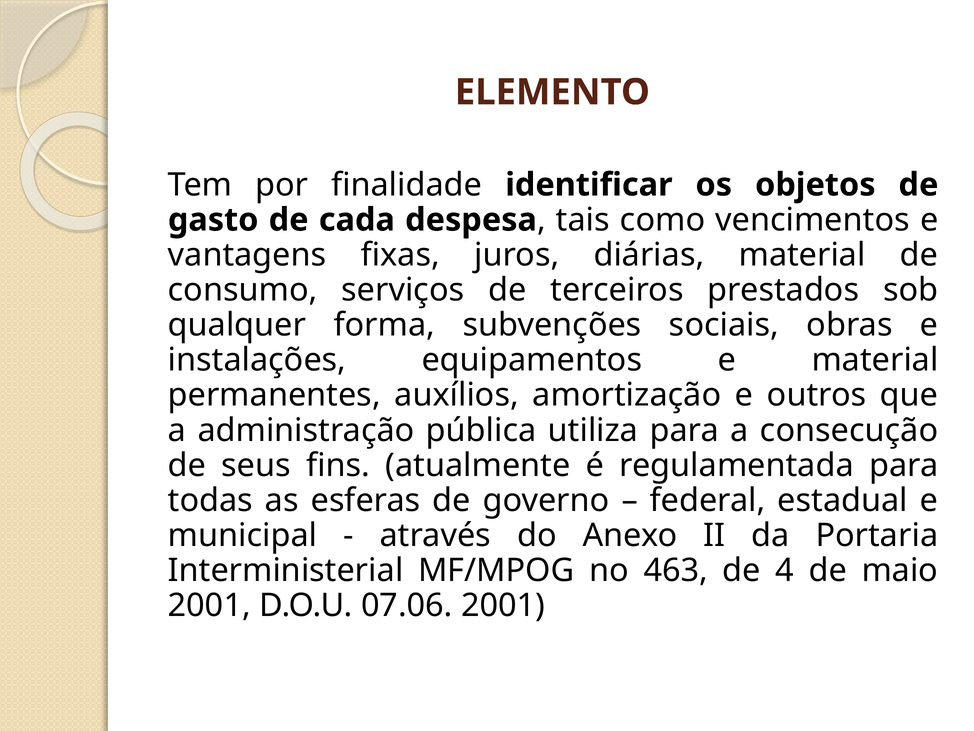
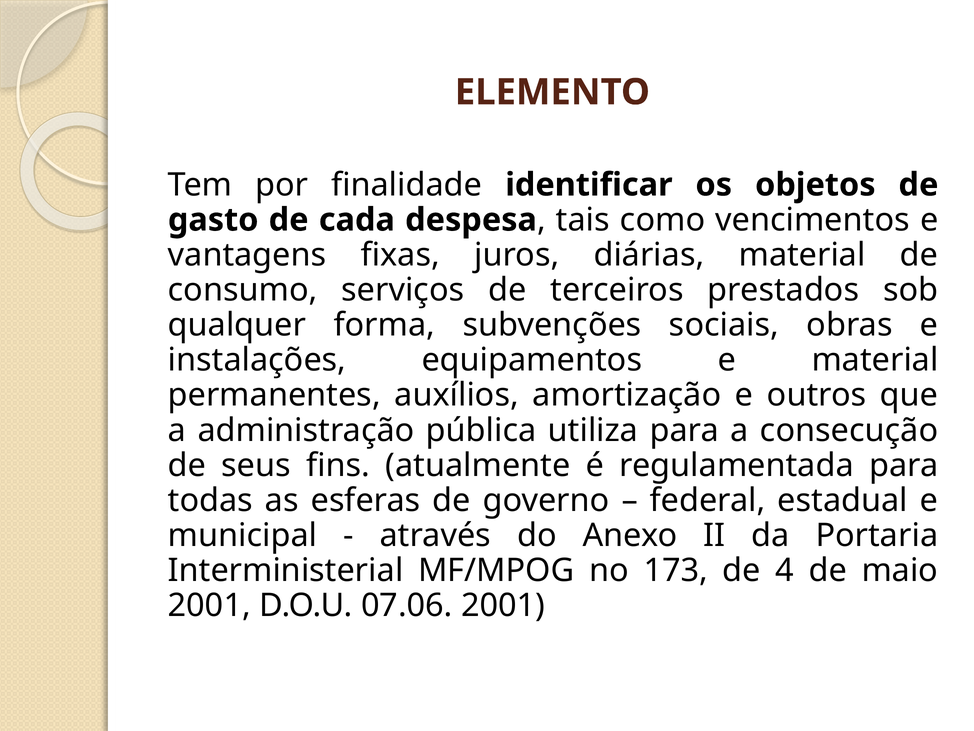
463: 463 -> 173
